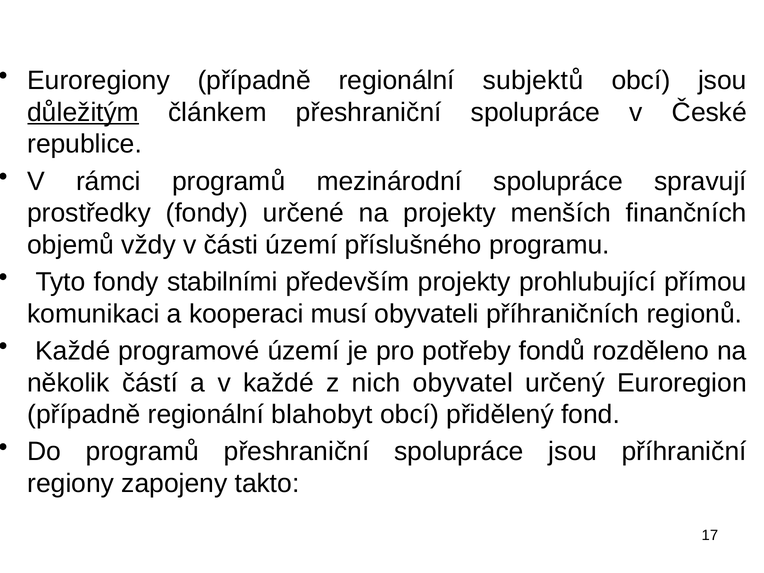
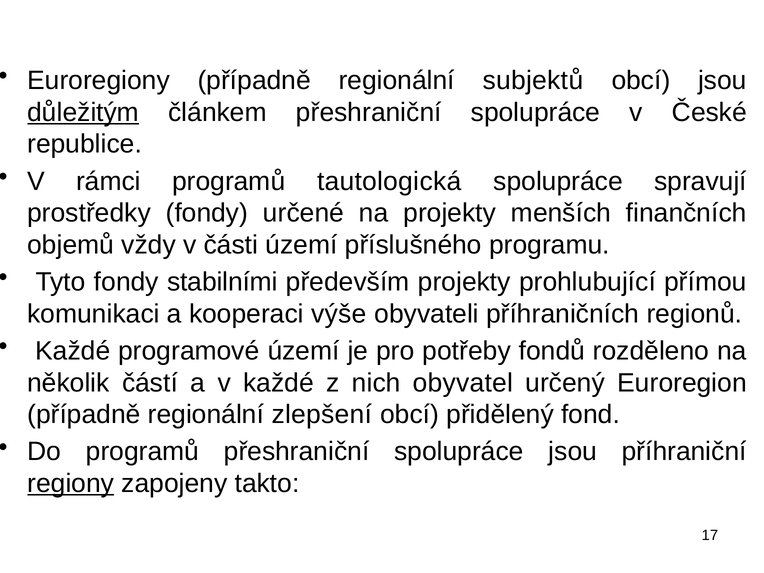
mezinárodní: mezinárodní -> tautologická
musí: musí -> výše
blahobyt: blahobyt -> zlepšení
regiony underline: none -> present
